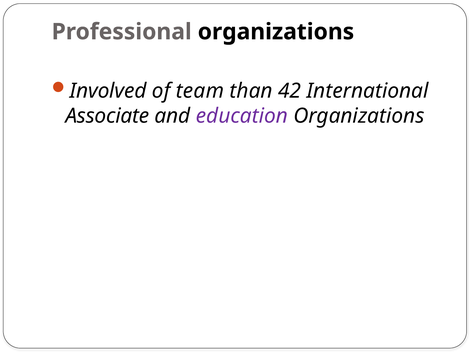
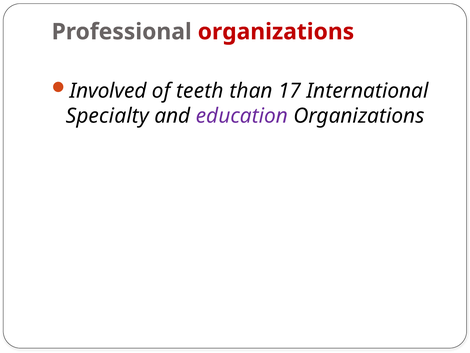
organizations at (276, 32) colour: black -> red
team: team -> teeth
42: 42 -> 17
Associate: Associate -> Specialty
